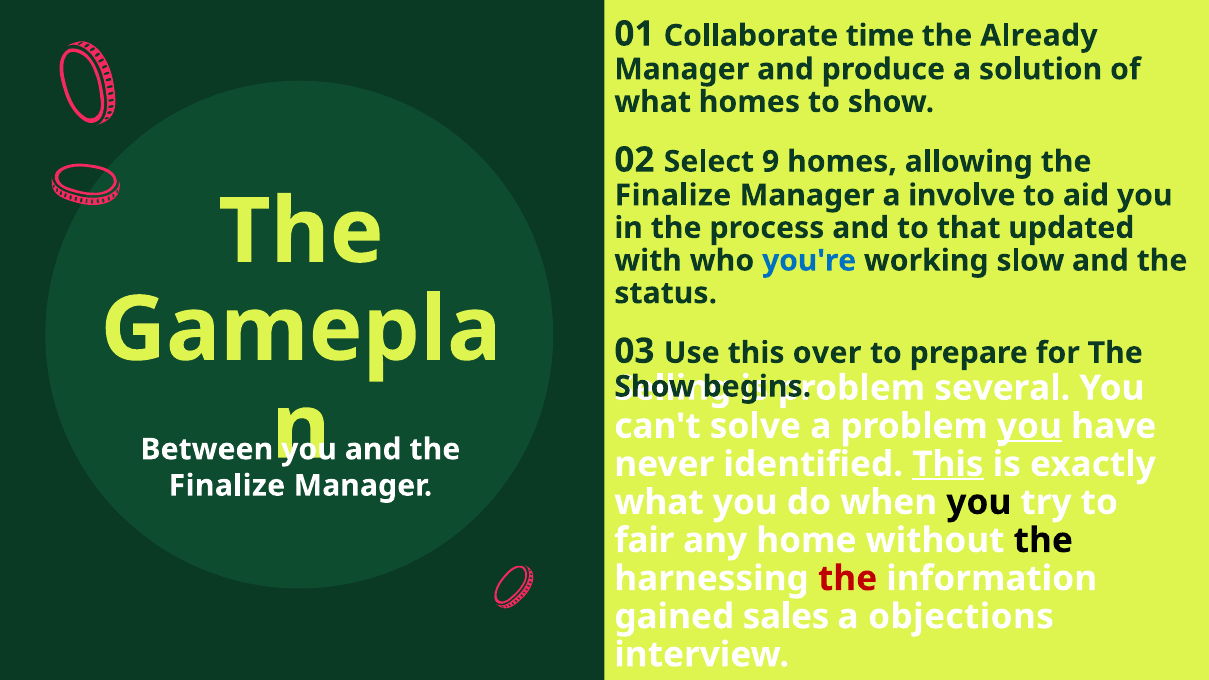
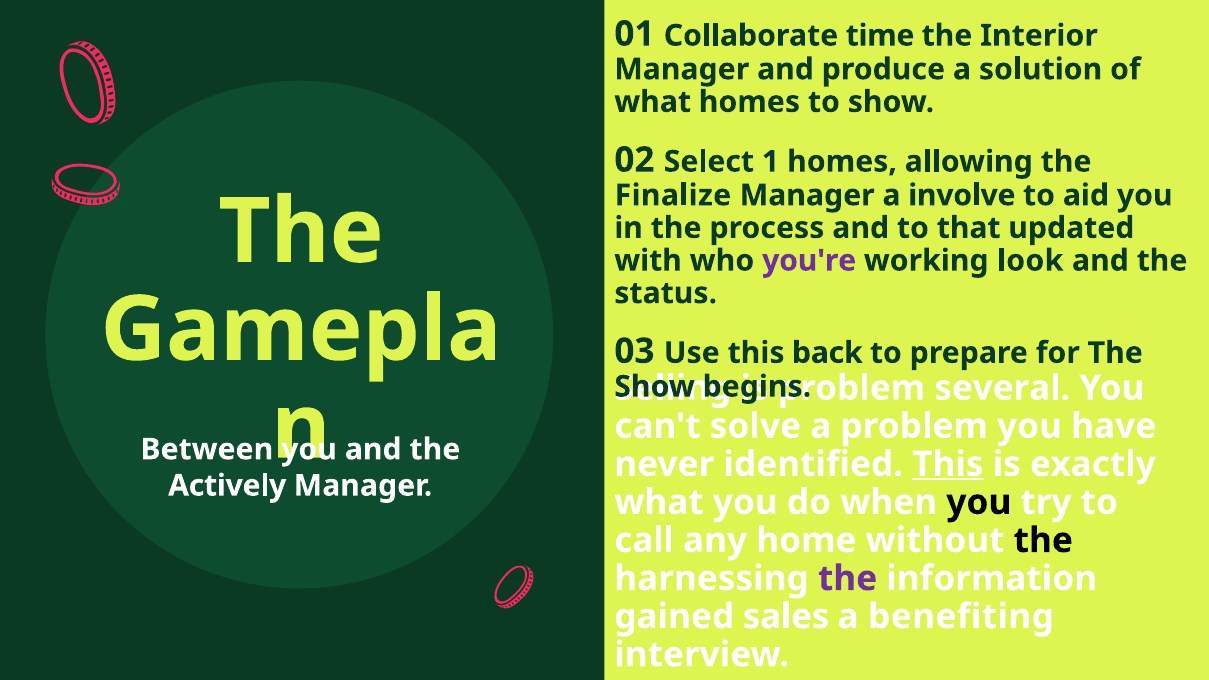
Already: Already -> Interior
9: 9 -> 1
you're colour: blue -> purple
slow: slow -> look
over: over -> back
you at (1029, 426) underline: present -> none
Finalize at (227, 486): Finalize -> Actively
fair: fair -> call
the at (848, 579) colour: red -> purple
objections: objections -> benefiting
